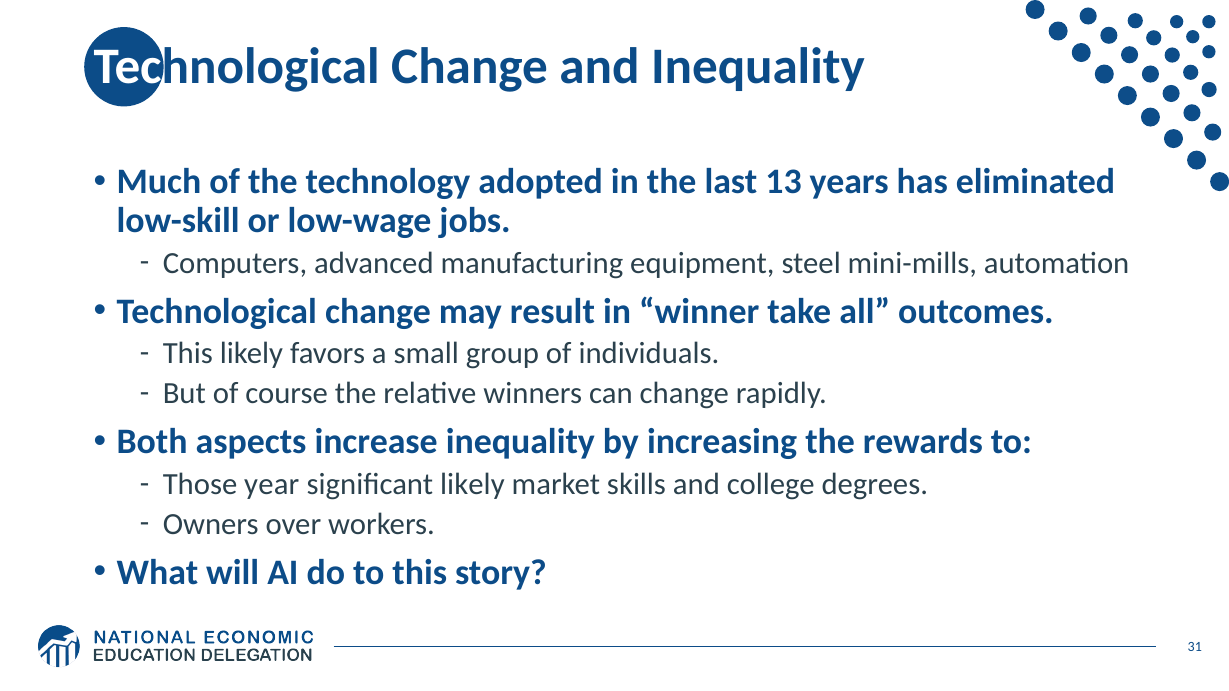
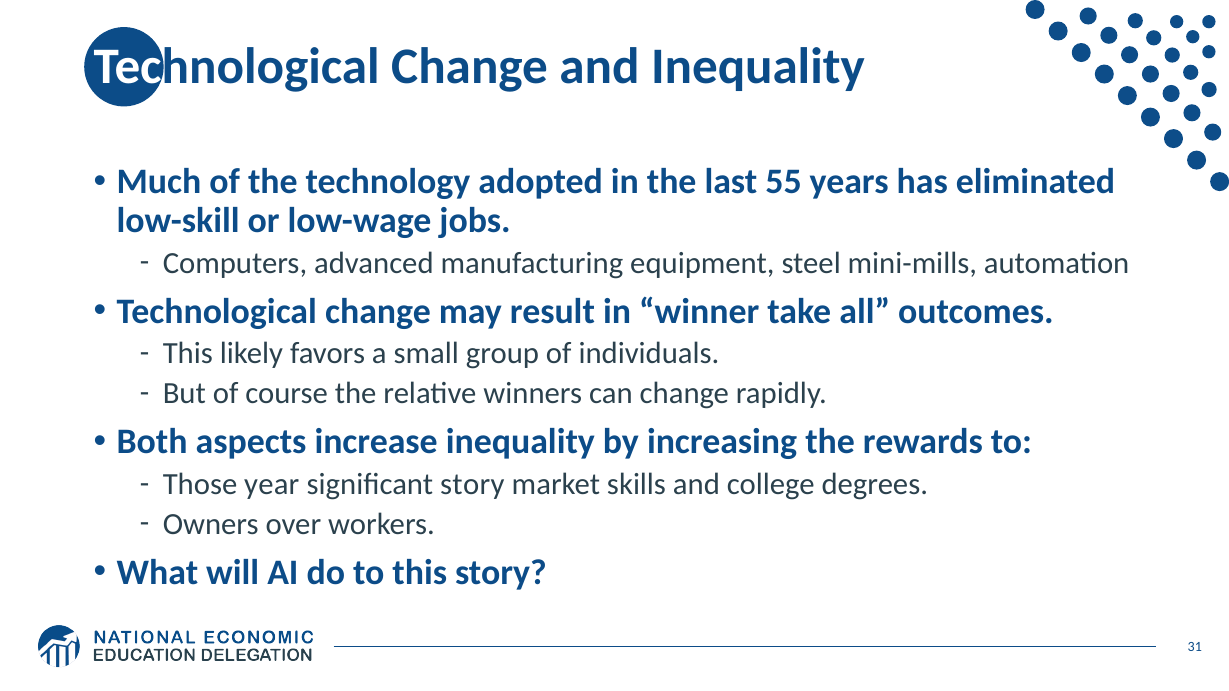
13: 13 -> 55
significant likely: likely -> story
